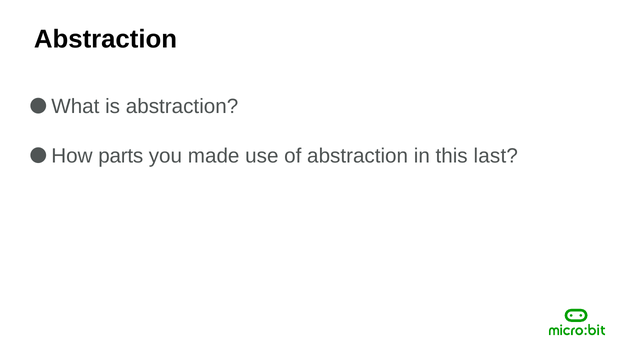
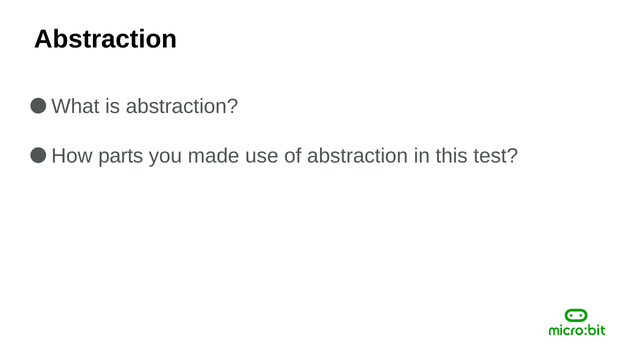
last: last -> test
